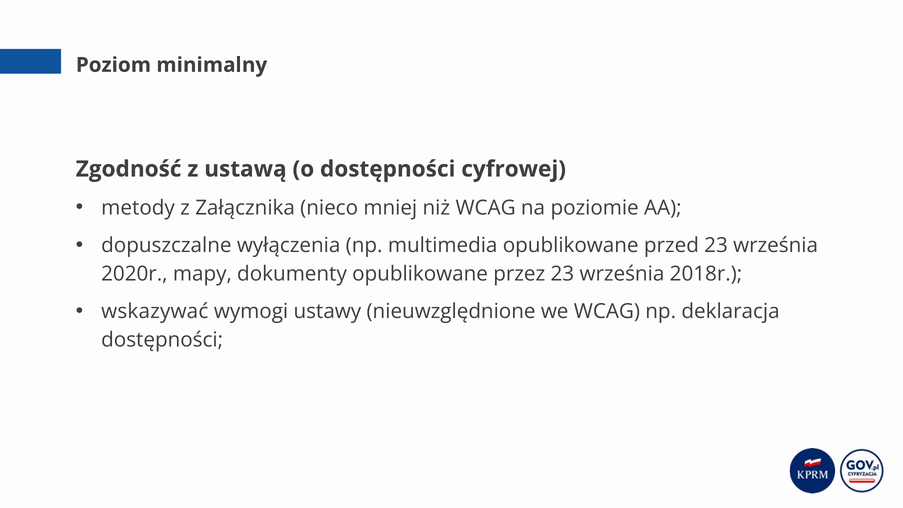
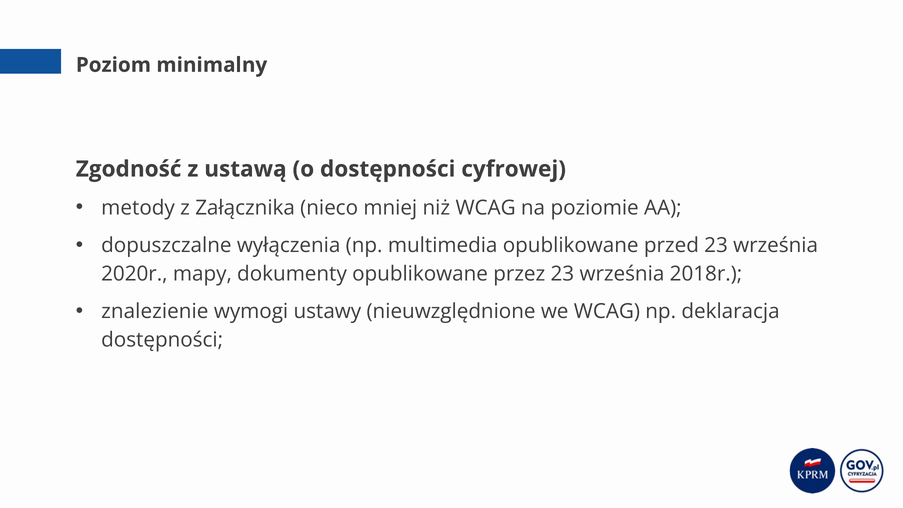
wskazywać: wskazywać -> znalezienie
